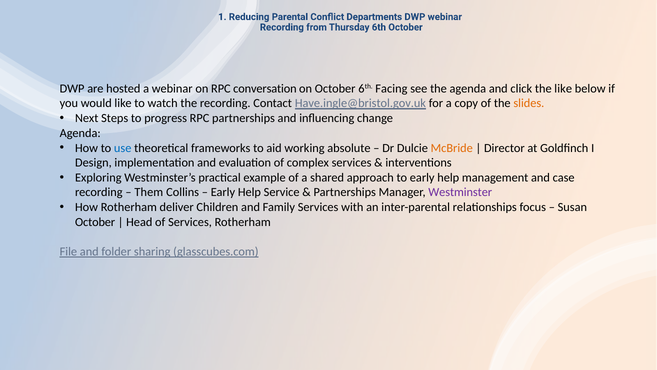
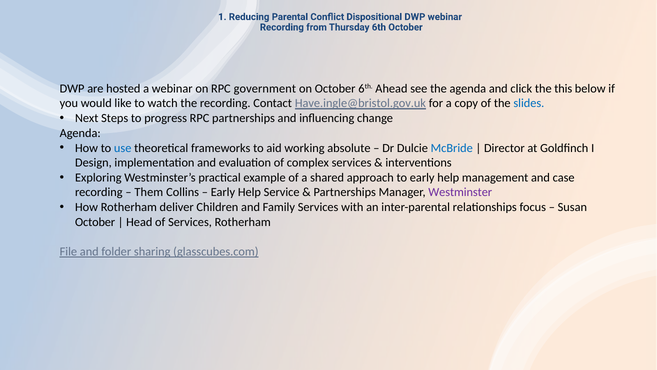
Departments: Departments -> Dispositional
conversation: conversation -> government
Facing: Facing -> Ahead
the like: like -> this
slides colour: orange -> blue
McBride colour: orange -> blue
